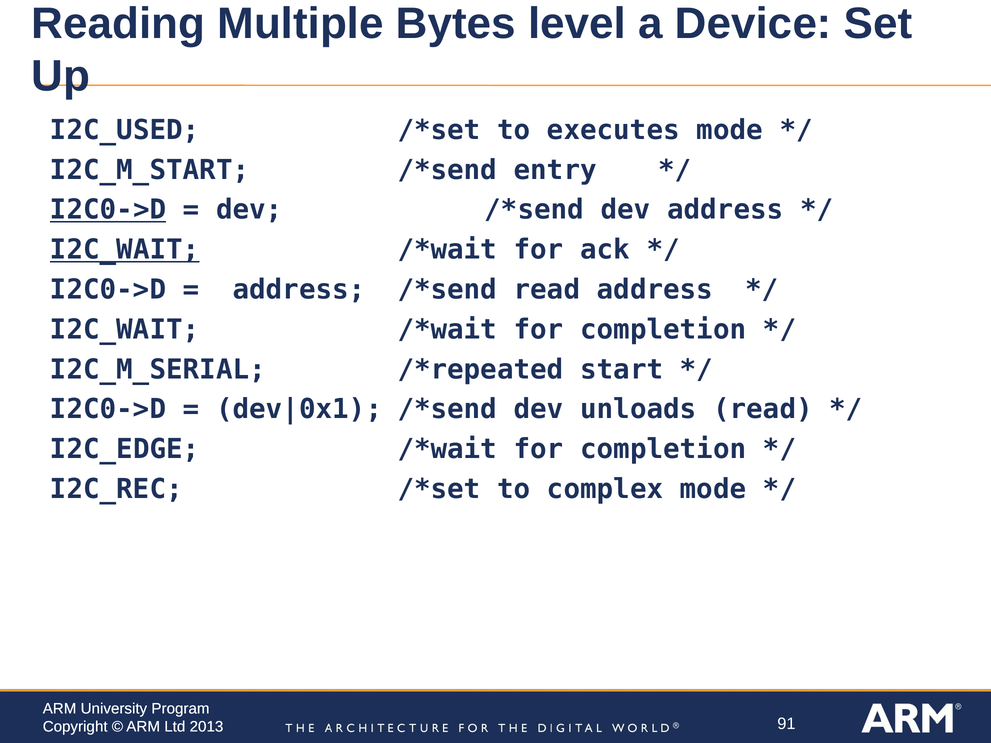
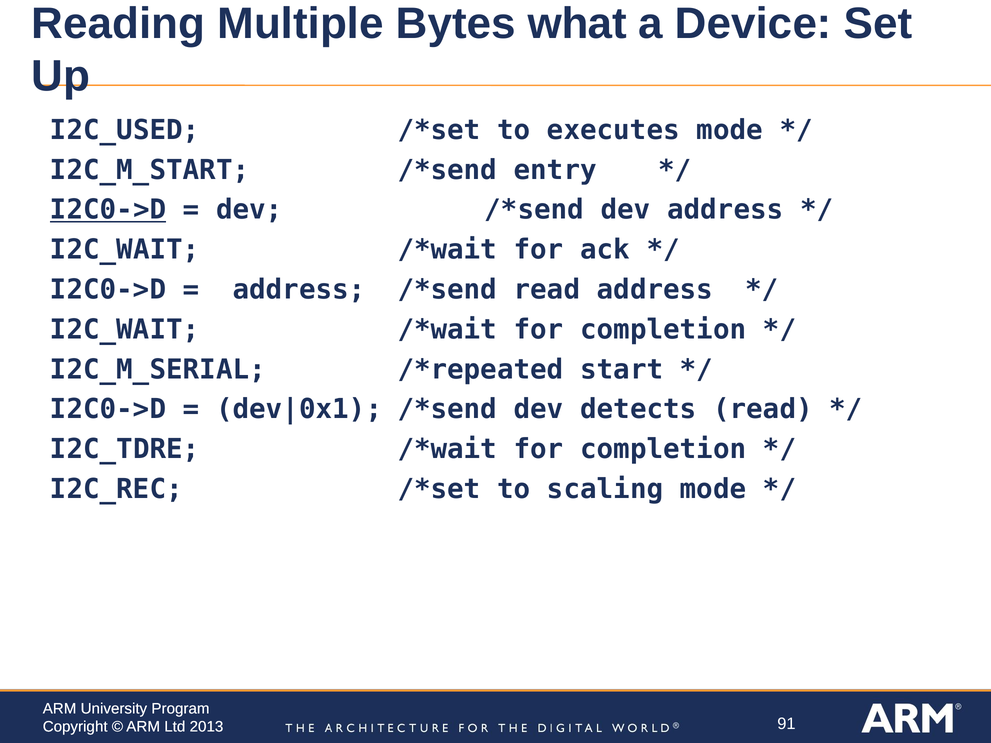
level: level -> what
I2C_WAIT at (125, 250) underline: present -> none
unloads: unloads -> detects
I2C_EDGE: I2C_EDGE -> I2C_TDRE
complex: complex -> scaling
